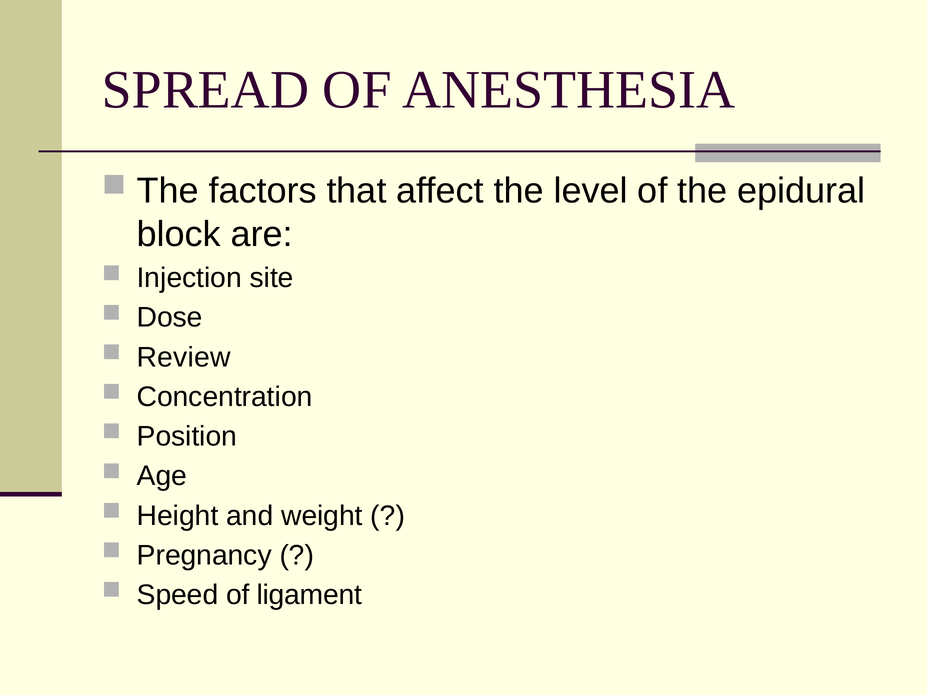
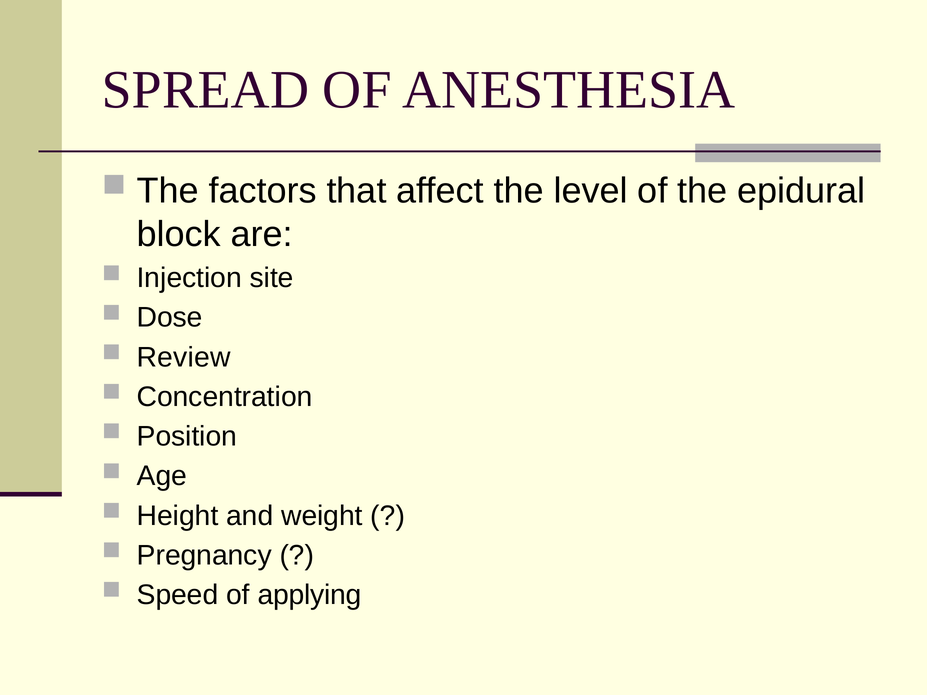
ligament: ligament -> applying
